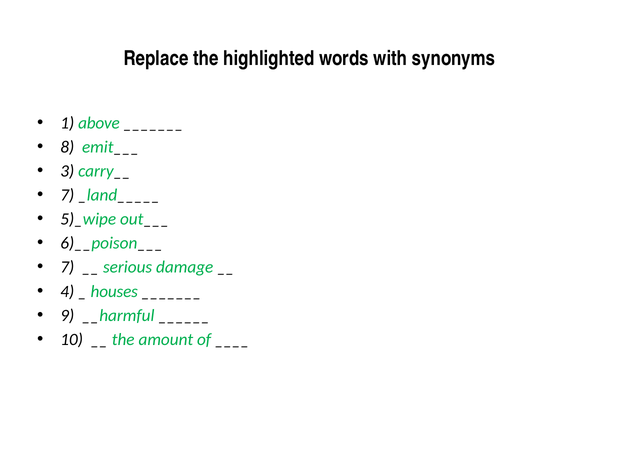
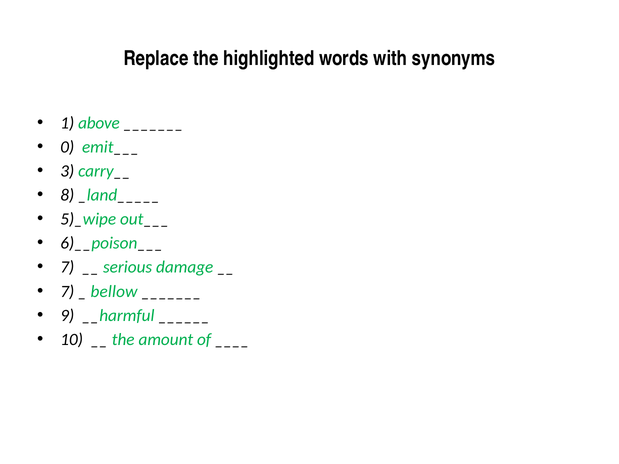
8: 8 -> 0
7 at (67, 195): 7 -> 8
4 at (67, 291): 4 -> 7
houses: houses -> bellow
